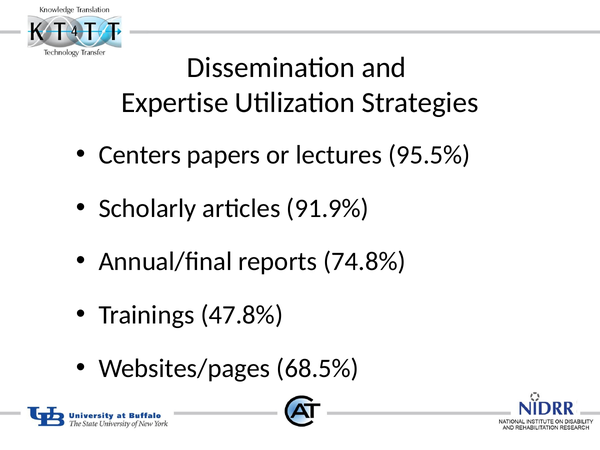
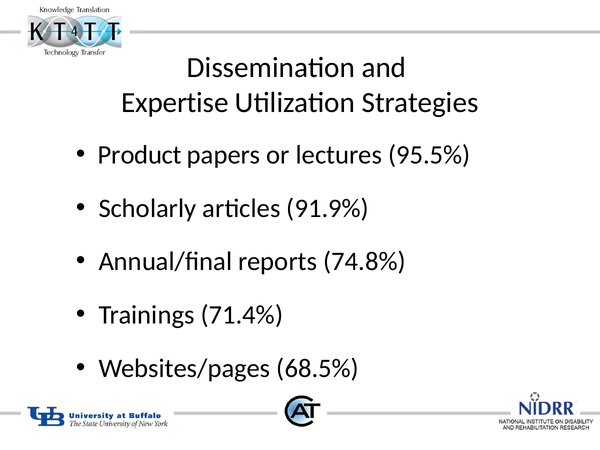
Centers: Centers -> Product
47.8%: 47.8% -> 71.4%
